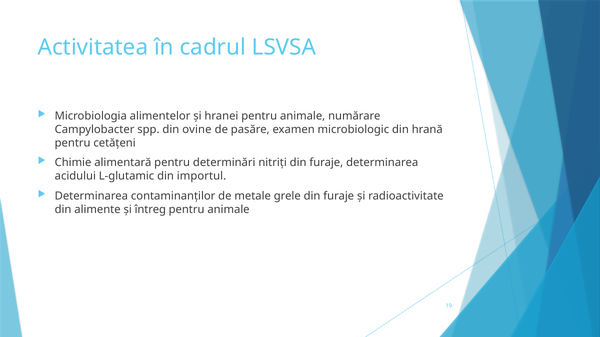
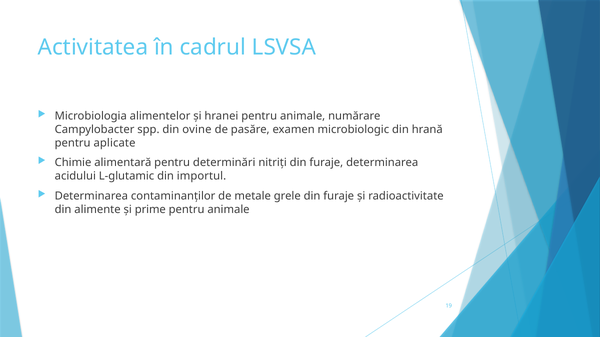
cetățeni: cetățeni -> aplicate
întreg: întreg -> prime
